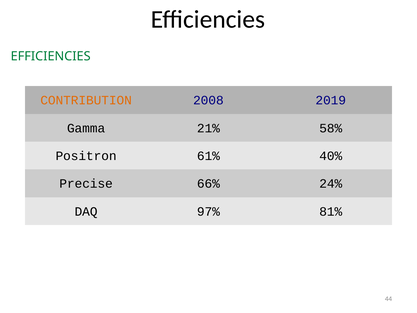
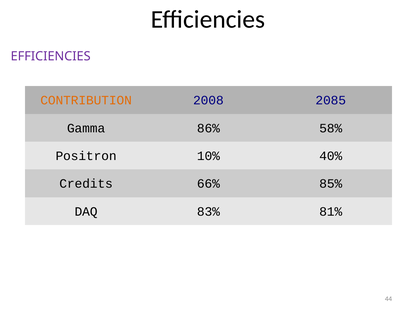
EFFICIENCIES at (51, 56) colour: green -> purple
2019: 2019 -> 2085
21%: 21% -> 86%
61%: 61% -> 10%
Precise: Precise -> Credits
24%: 24% -> 85%
97%: 97% -> 83%
